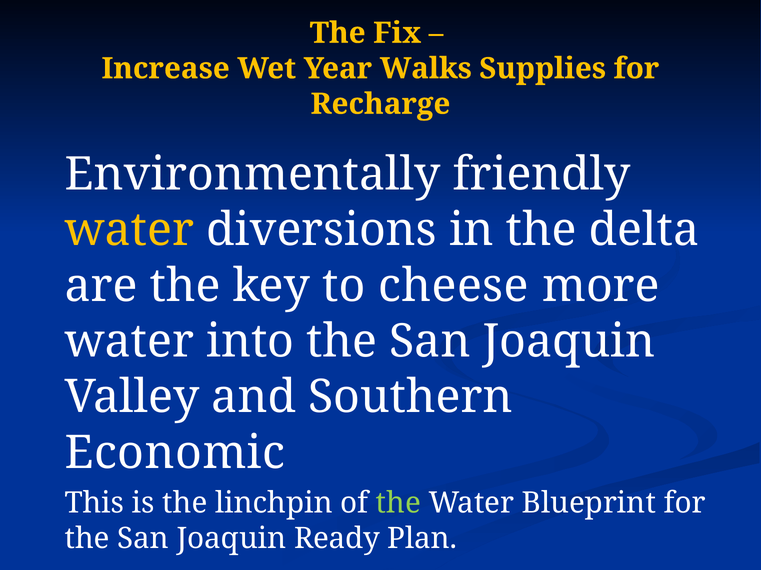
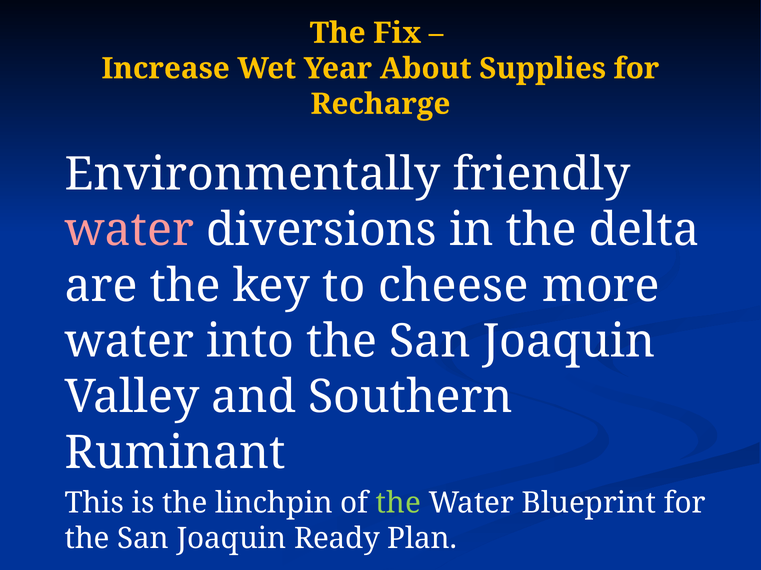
Walks: Walks -> About
water at (129, 230) colour: yellow -> pink
Economic: Economic -> Ruminant
